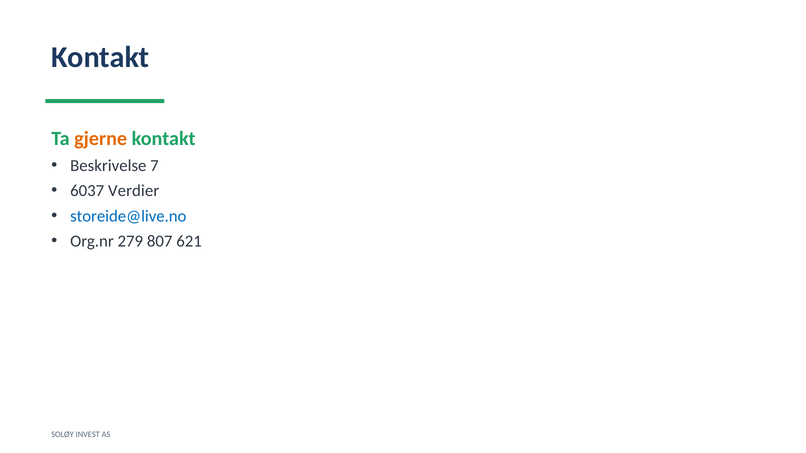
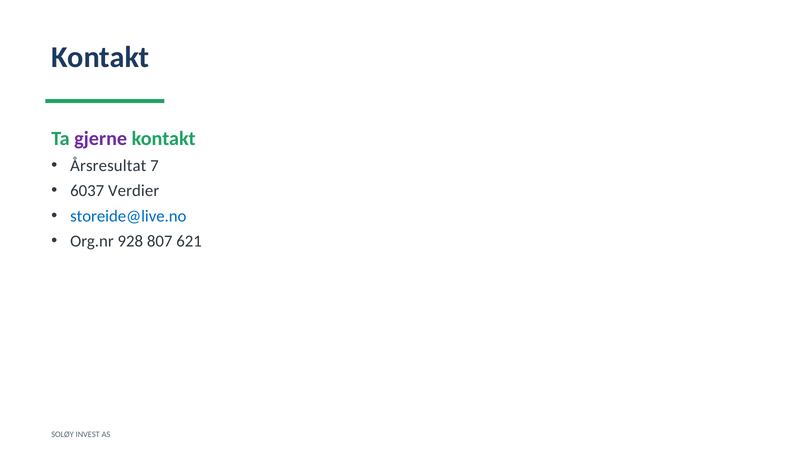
gjerne colour: orange -> purple
Beskrivelse: Beskrivelse -> Årsresultat
279: 279 -> 928
